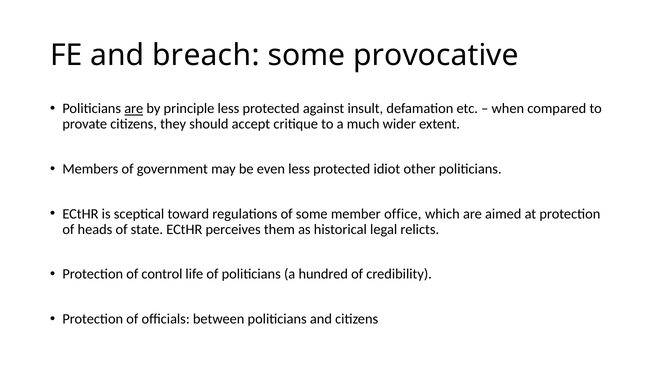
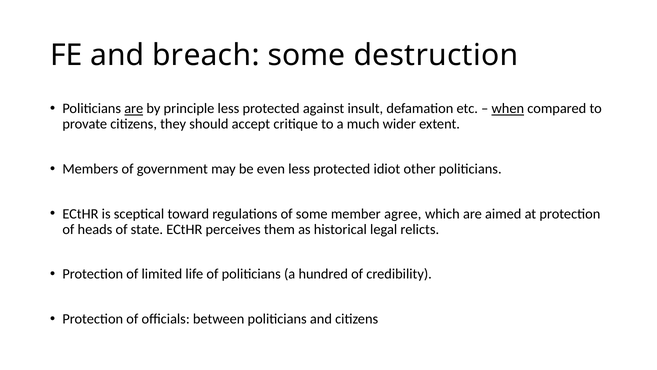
provocative: provocative -> destruction
when underline: none -> present
office: office -> agree
control: control -> limited
